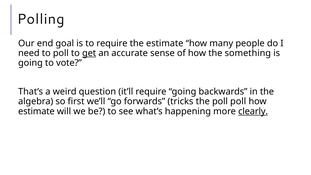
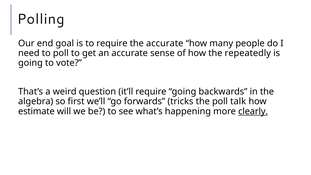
the estimate: estimate -> accurate
get underline: present -> none
something: something -> repeatedly
poll poll: poll -> talk
